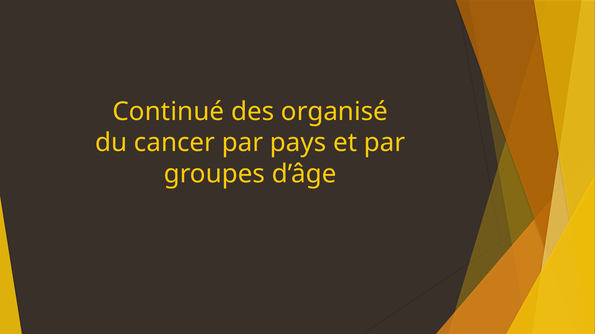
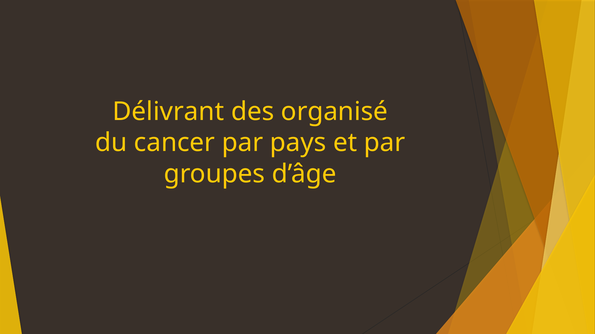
Continué: Continué -> Délivrant
